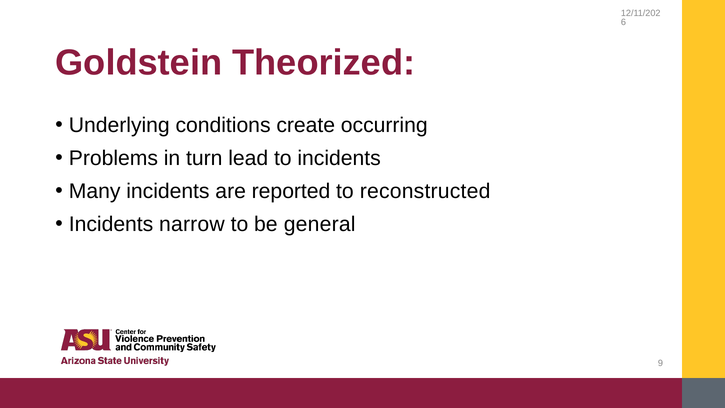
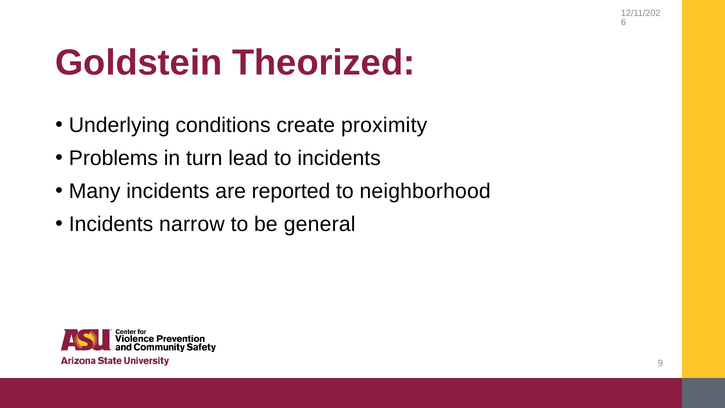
occurring: occurring -> proximity
reconstructed: reconstructed -> neighborhood
